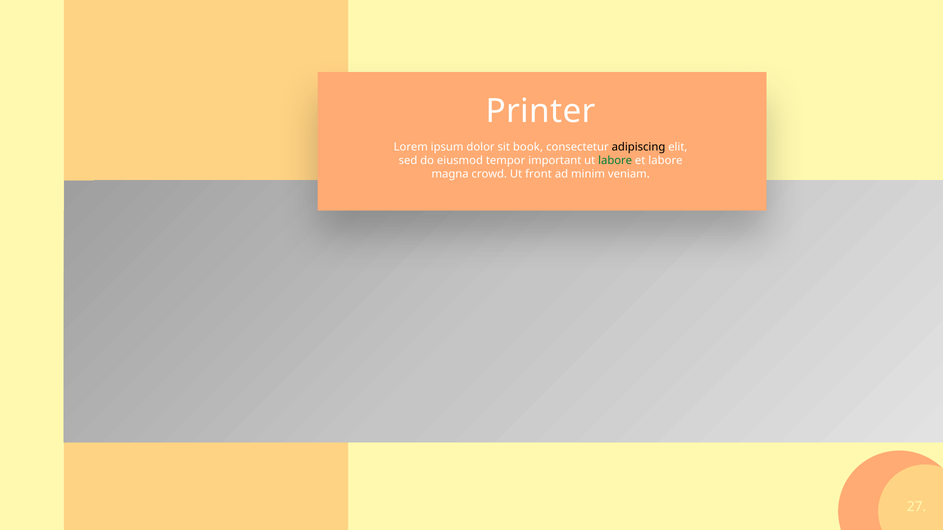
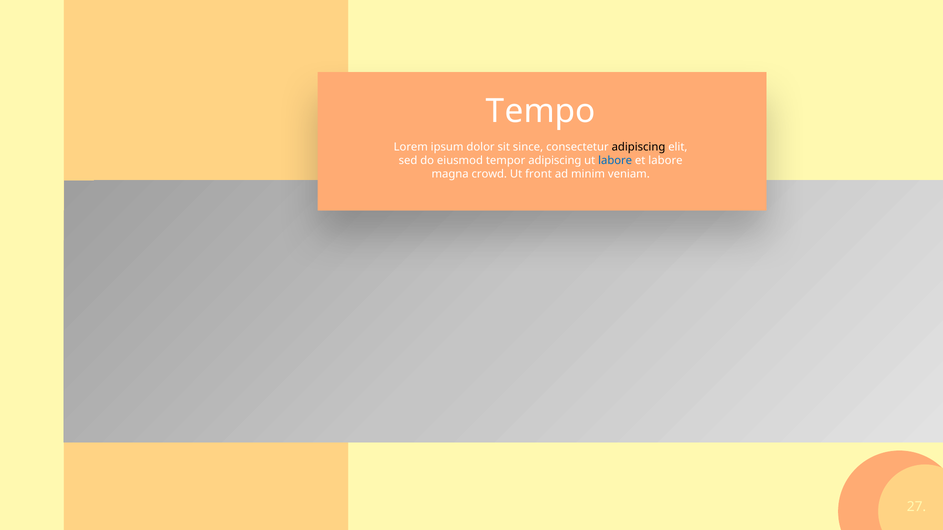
Printer: Printer -> Tempo
book: book -> since
tempor important: important -> adipiscing
labore at (615, 160) colour: green -> blue
